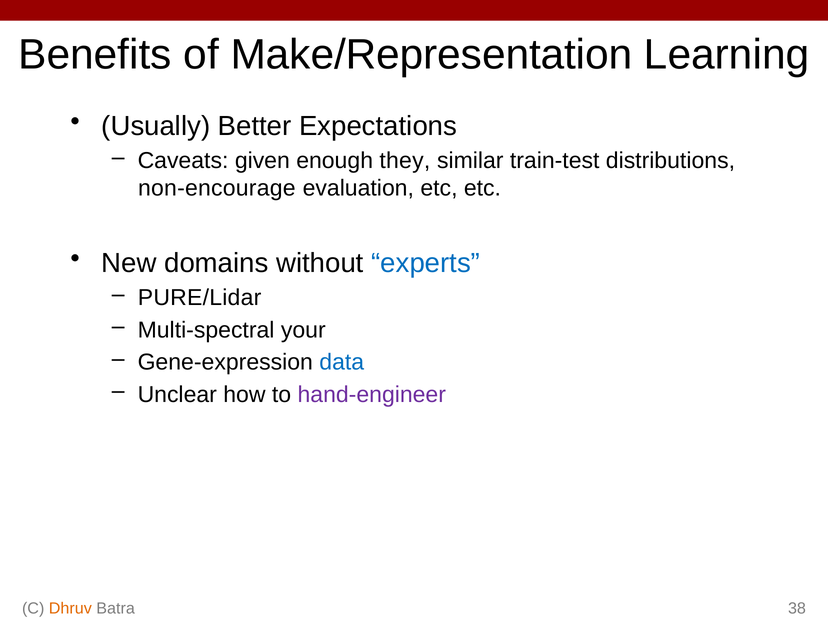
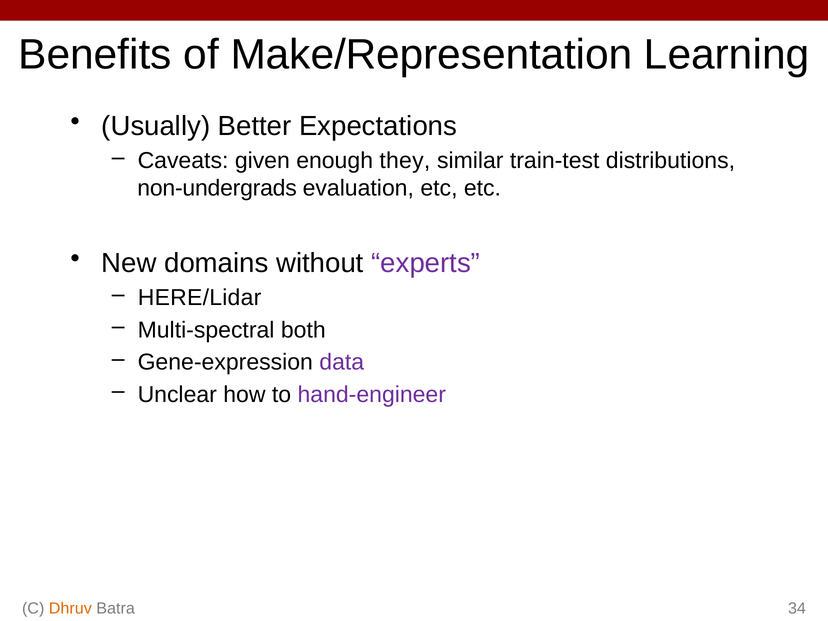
non-encourage: non-encourage -> non-undergrads
experts colour: blue -> purple
PURE/Lidar: PURE/Lidar -> HERE/Lidar
your: your -> both
data colour: blue -> purple
38: 38 -> 34
